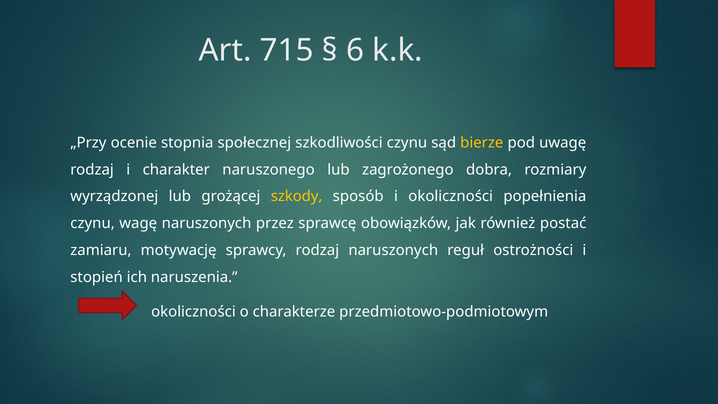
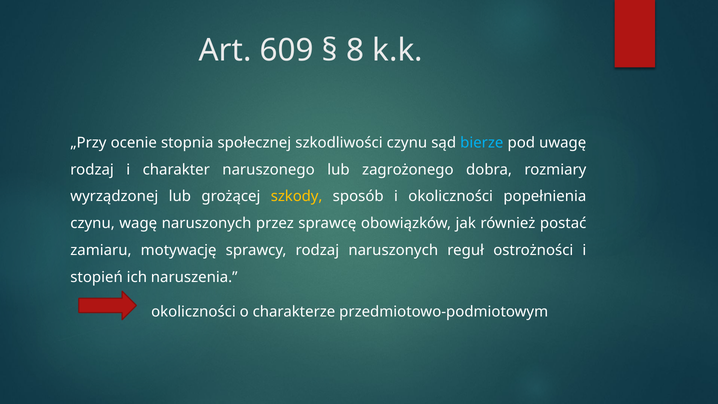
715: 715 -> 609
6: 6 -> 8
bierze colour: yellow -> light blue
